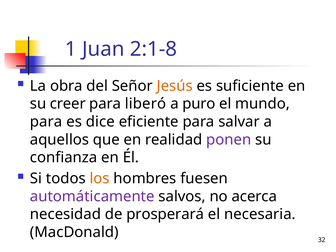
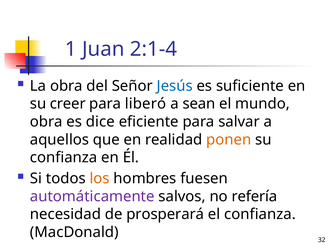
2:1-8: 2:1-8 -> 2:1-4
Jesús colour: orange -> blue
puro: puro -> sean
para at (46, 122): para -> obra
ponen colour: purple -> orange
acerca: acerca -> refería
el necesaria: necesaria -> confianza
